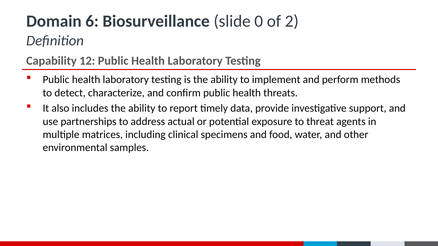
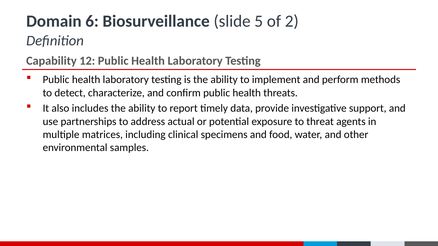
0: 0 -> 5
